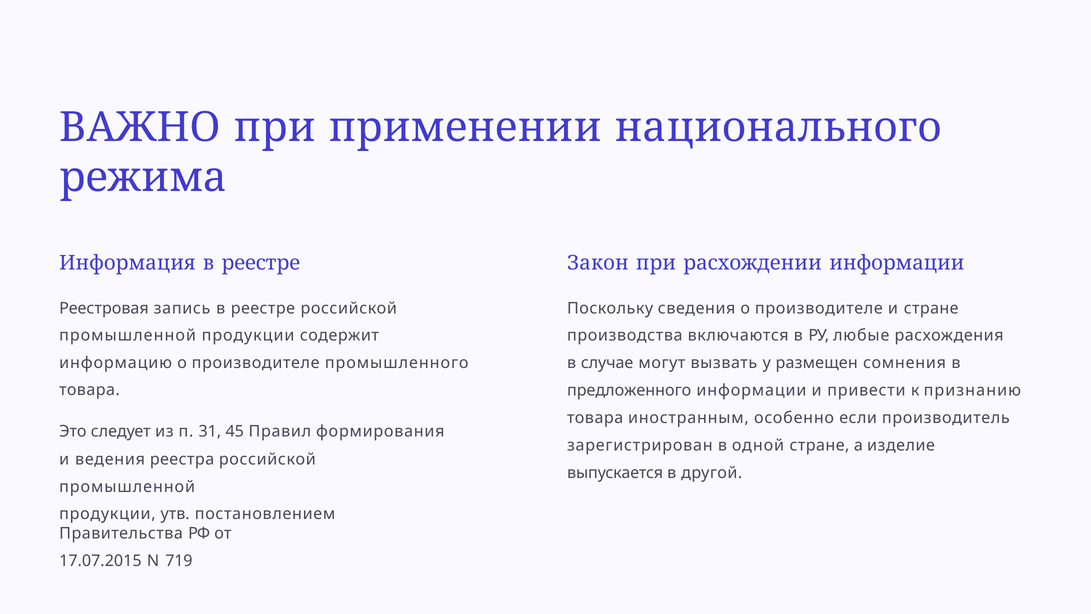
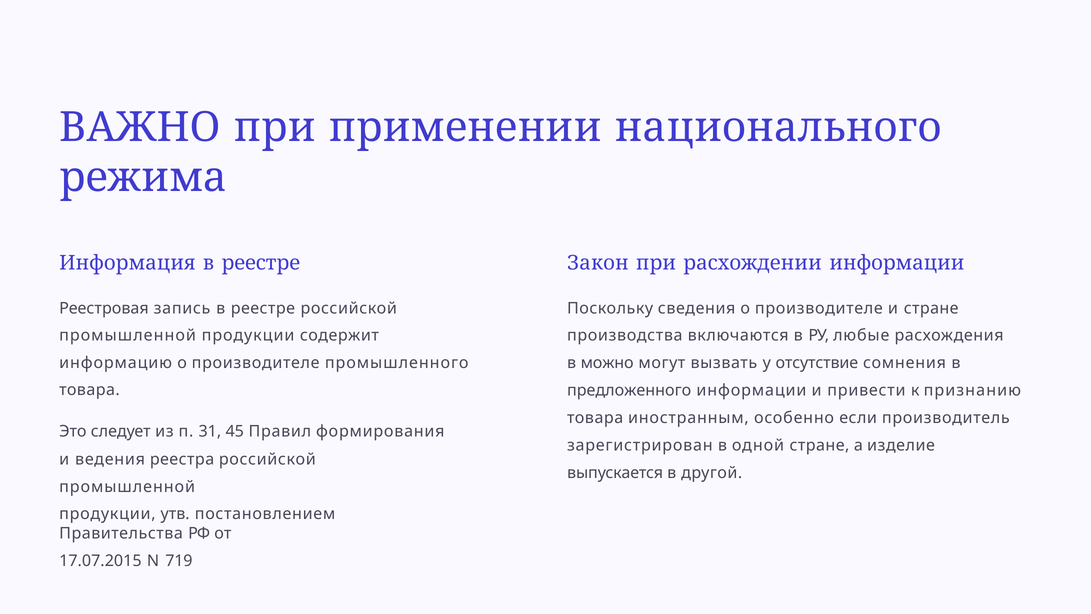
случае: случае -> можно
размещен: размещен -> отсутствие
